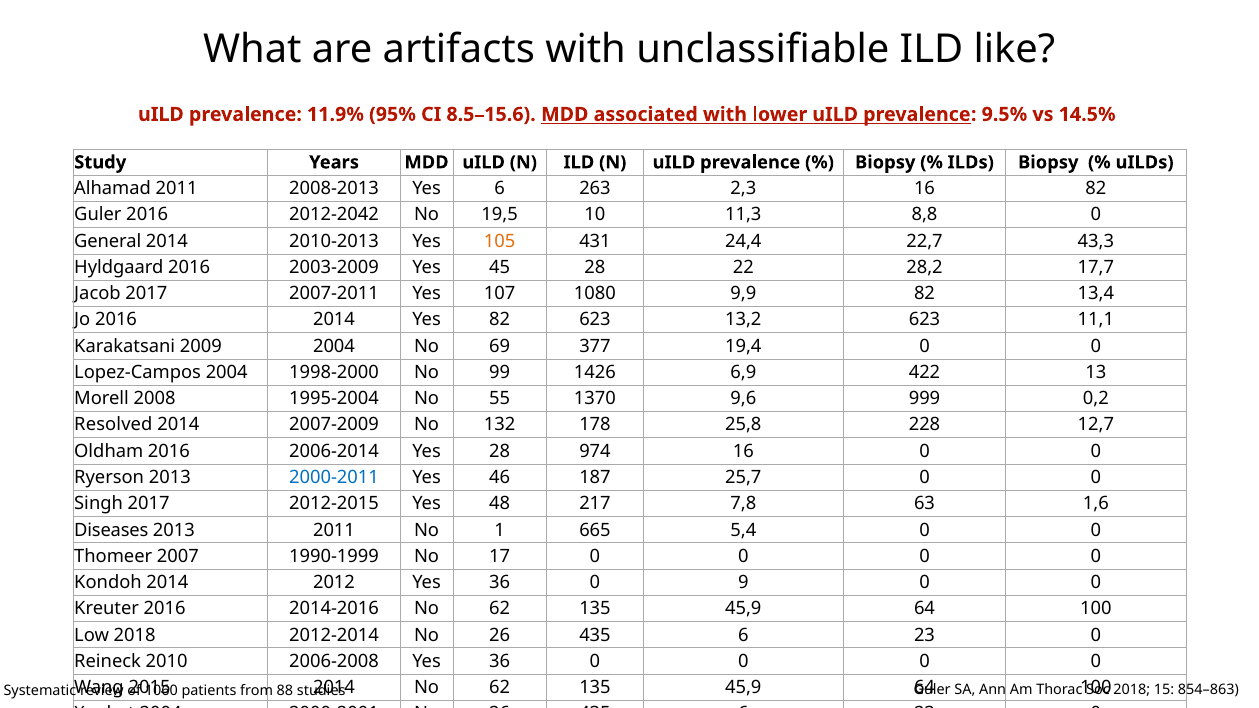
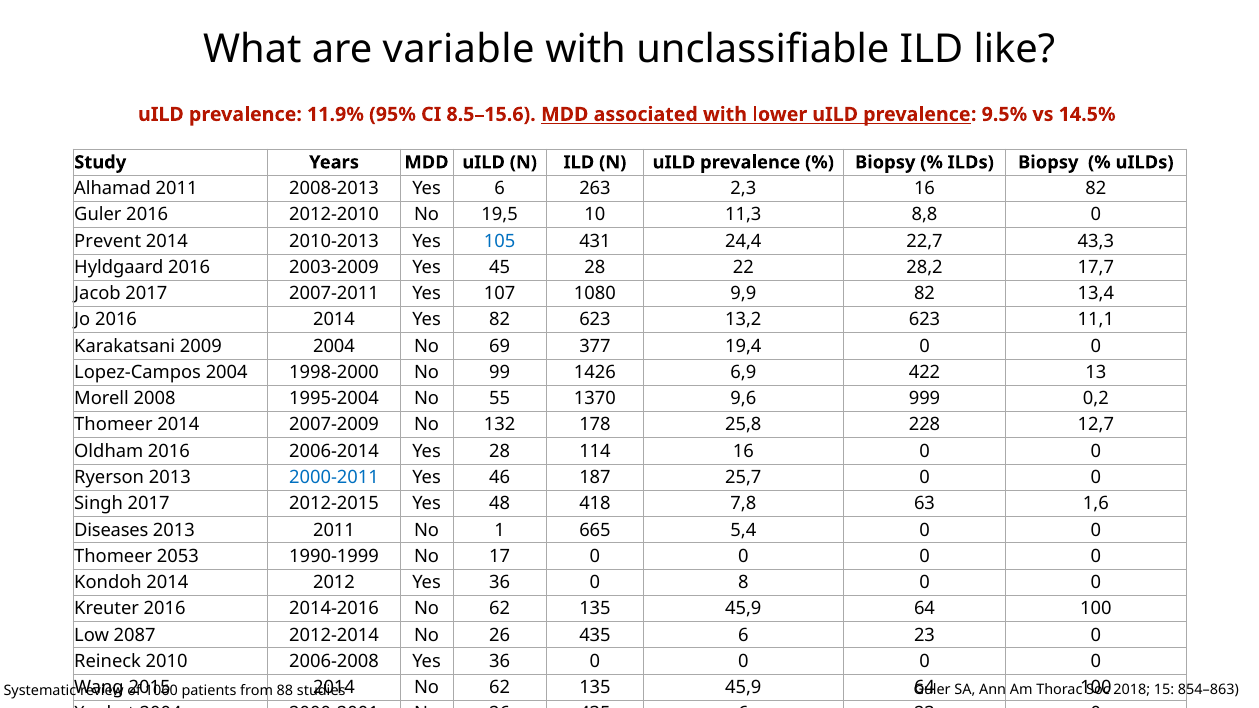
artifacts: artifacts -> variable
2012-2042: 2012-2042 -> 2012-2010
General: General -> Prevent
105 colour: orange -> blue
Resolved at (113, 425): Resolved -> Thomeer
974: 974 -> 114
217: 217 -> 418
2007: 2007 -> 2053
9: 9 -> 8
Low 2018: 2018 -> 2087
